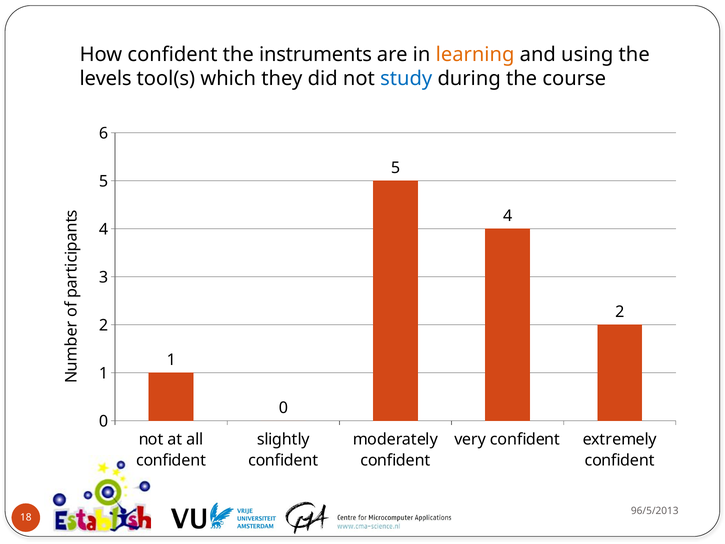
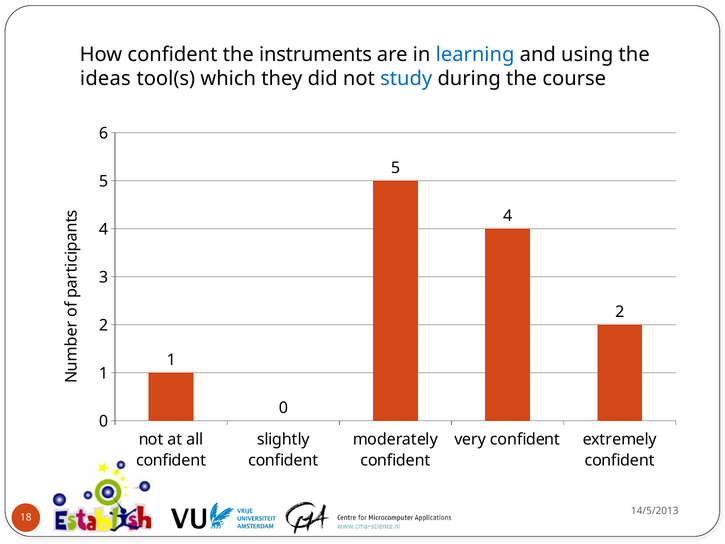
learning colour: orange -> blue
levels: levels -> ideas
96/5/2013: 96/5/2013 -> 14/5/2013
